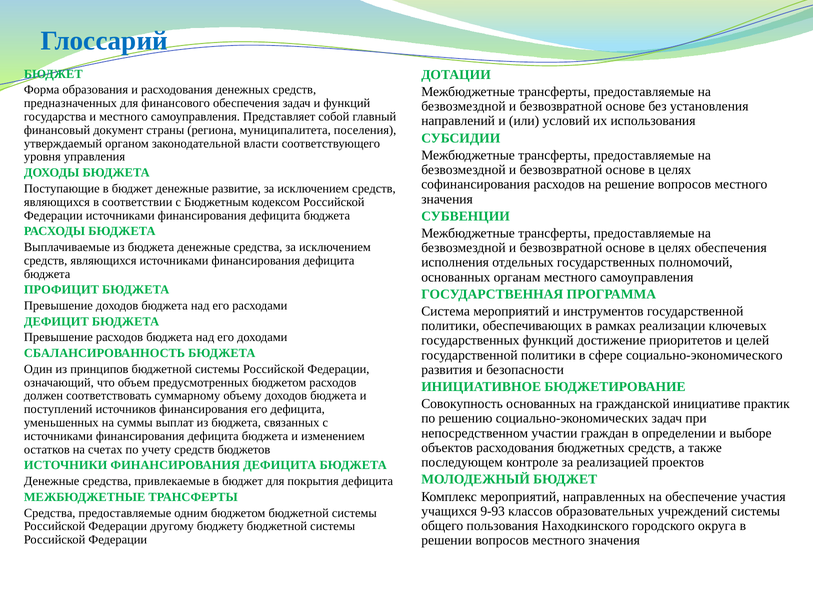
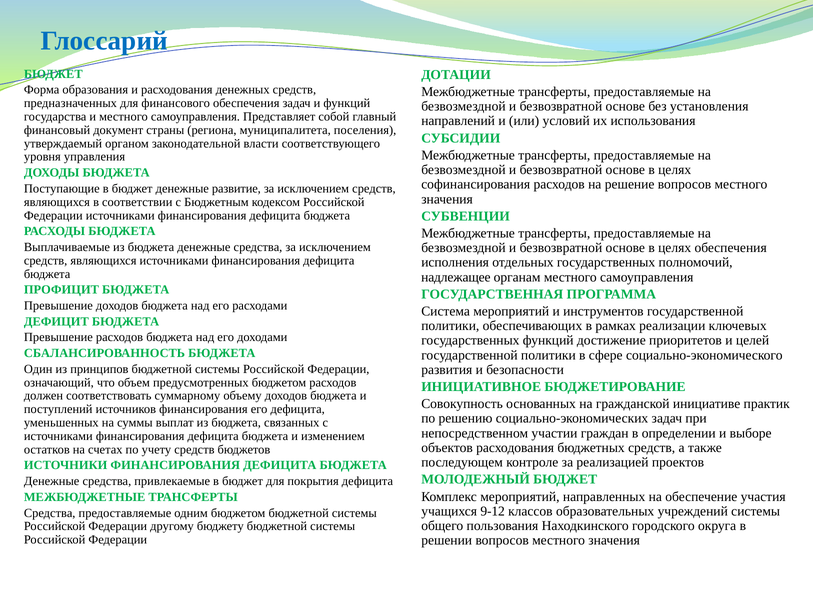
основанных at (456, 277): основанных -> надлежащее
9-93: 9-93 -> 9-12
